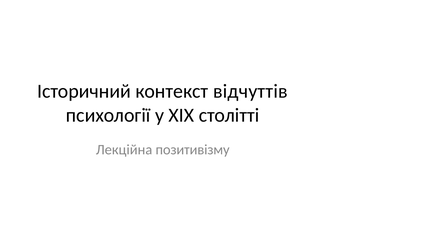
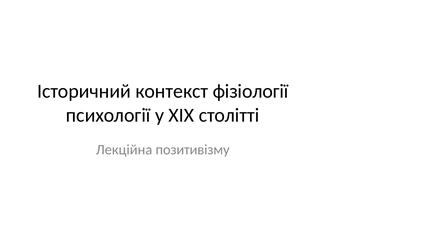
відчуттів: відчуттів -> фізіології
